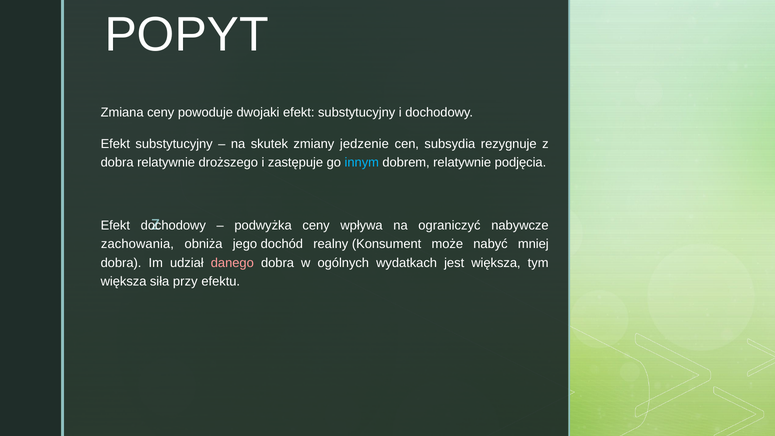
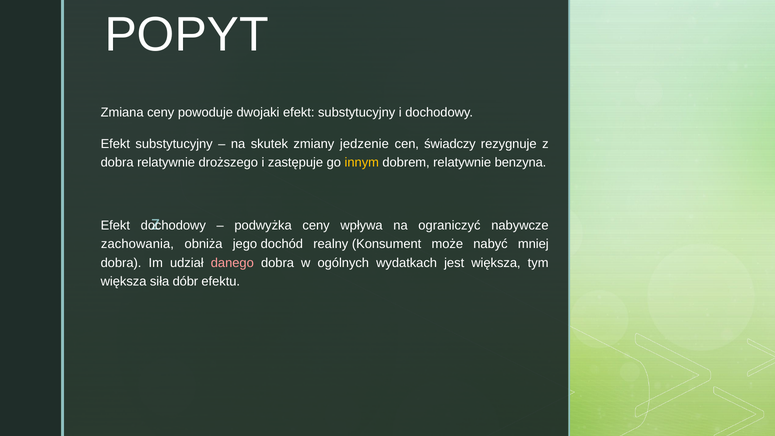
subsydia: subsydia -> świadczy
innym colour: light blue -> yellow
podjęcia: podjęcia -> benzyna
przy: przy -> dóbr
